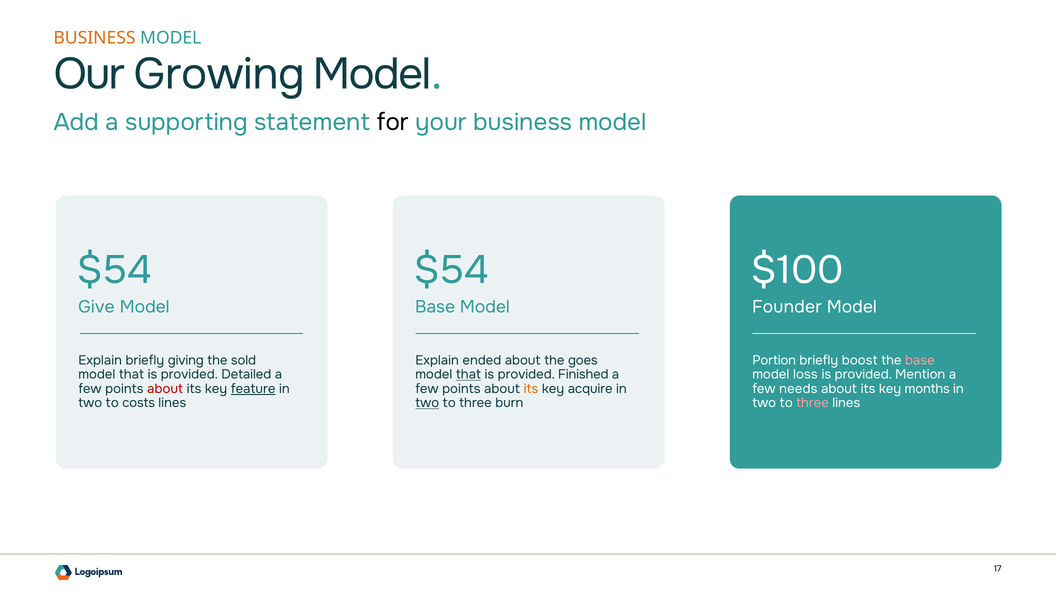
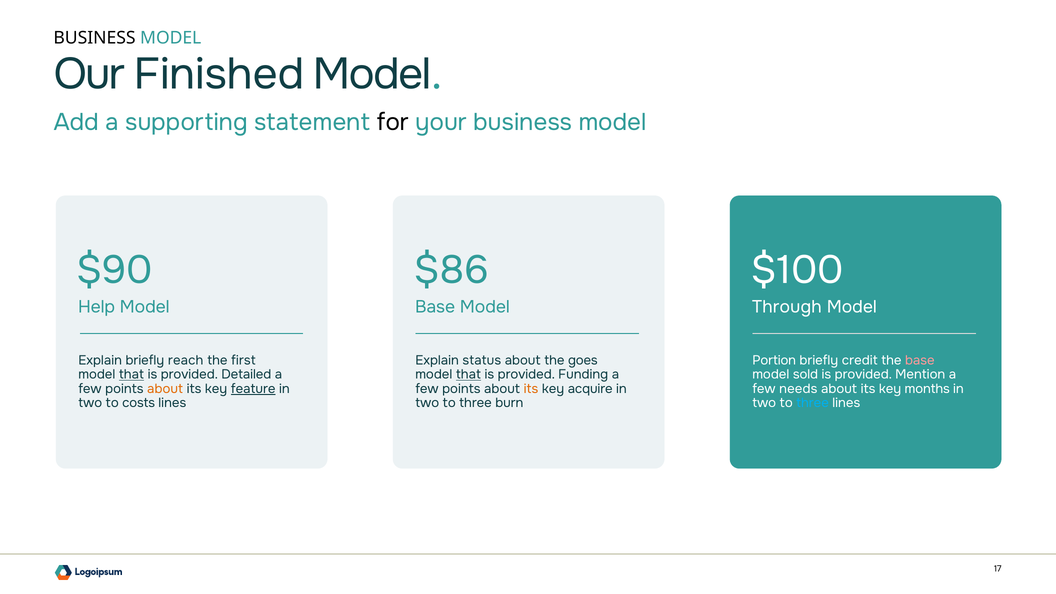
BUSINESS at (95, 38) colour: orange -> black
Growing: Growing -> Finished
$54 at (114, 270): $54 -> $90
$54 at (451, 270): $54 -> $86
Give: Give -> Help
Founder: Founder -> Through
giving: giving -> reach
sold: sold -> first
ended: ended -> status
boost: boost -> credit
that at (131, 375) underline: none -> present
Finished: Finished -> Funding
loss: loss -> sold
about at (165, 389) colour: red -> orange
two at (427, 403) underline: present -> none
three at (813, 403) colour: pink -> light blue
